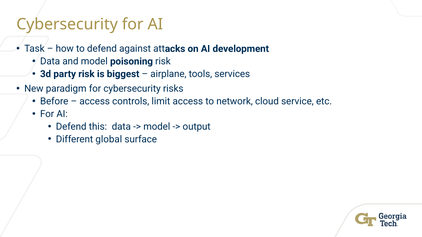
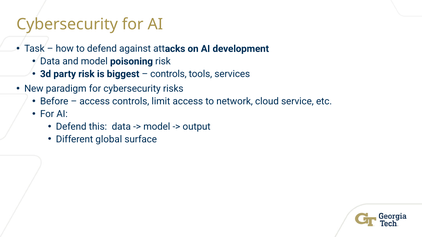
airplane at (168, 74): airplane -> controls
